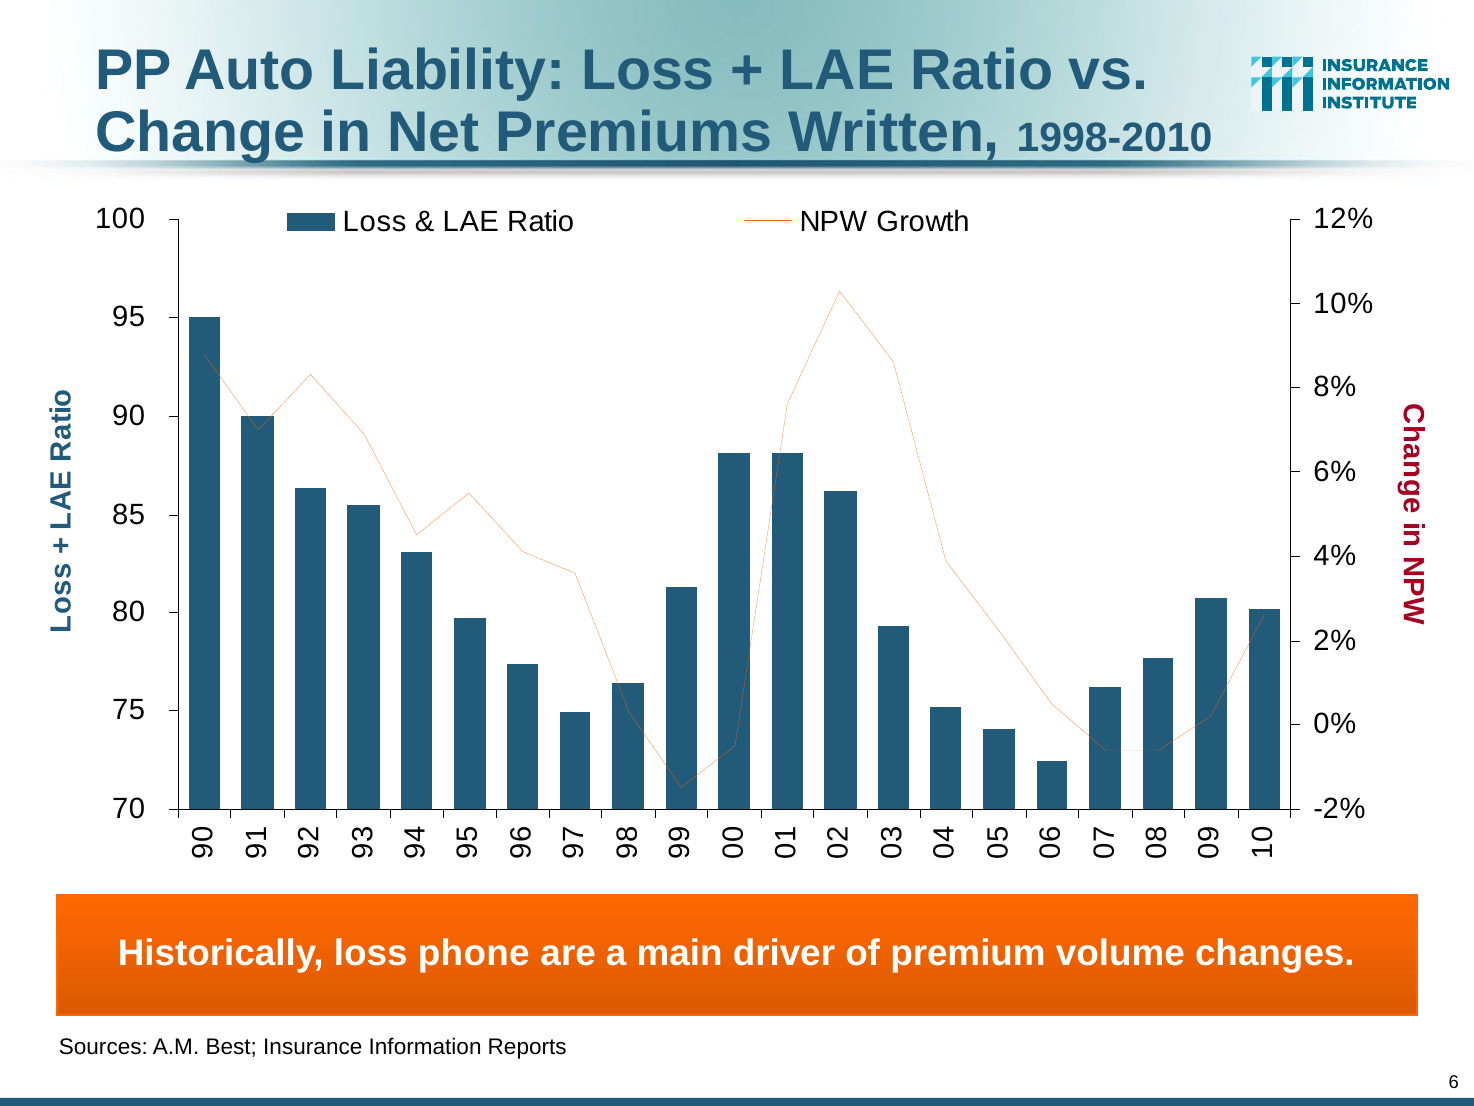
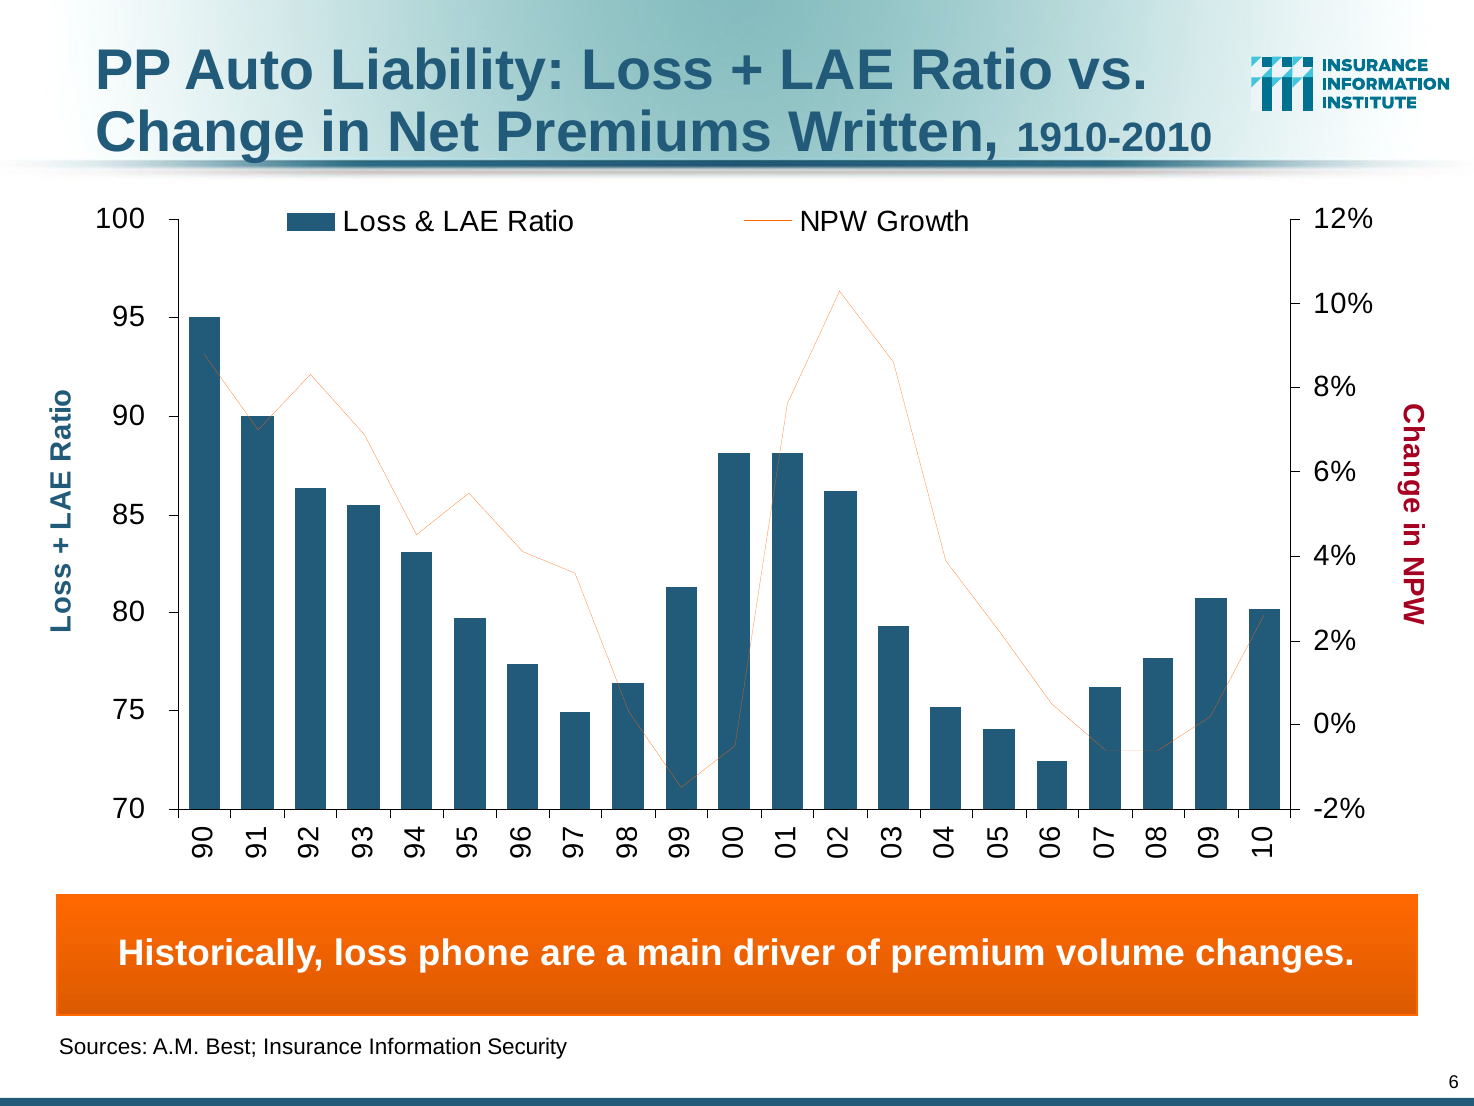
1998-2010: 1998-2010 -> 1910-2010
Reports: Reports -> Security
